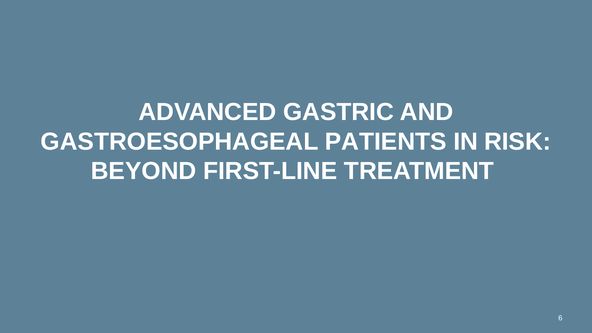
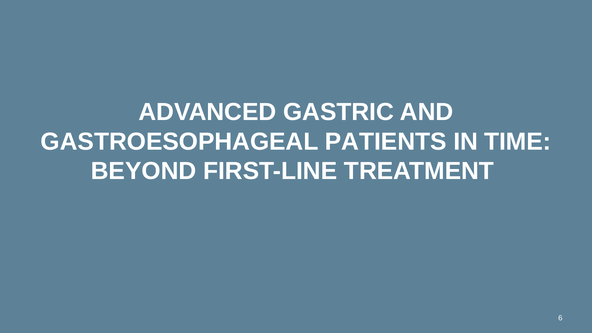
RISK: RISK -> TIME
